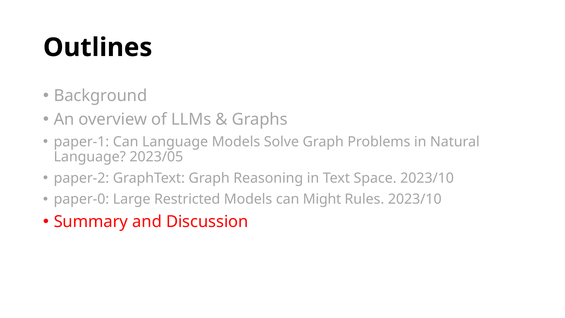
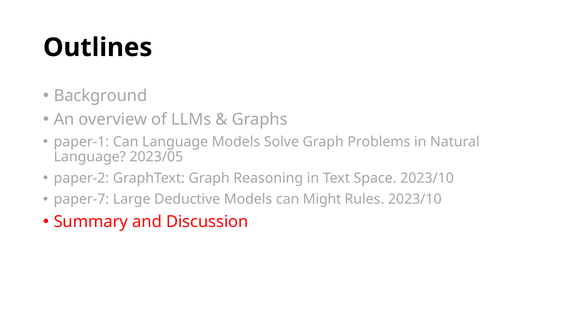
paper-0: paper-0 -> paper-7
Restricted: Restricted -> Deductive
